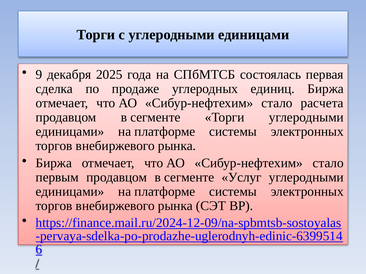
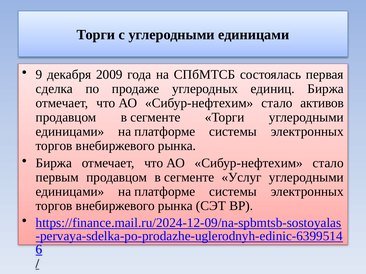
2025: 2025 -> 2009
расчета: расчета -> активов
